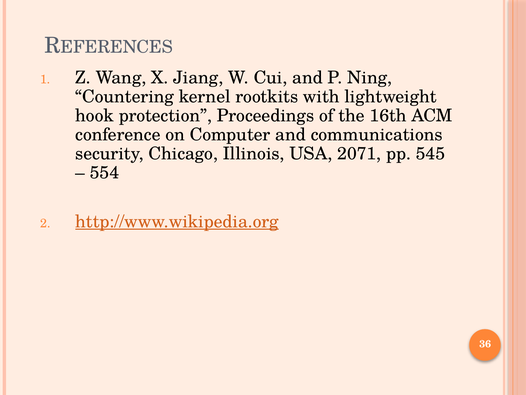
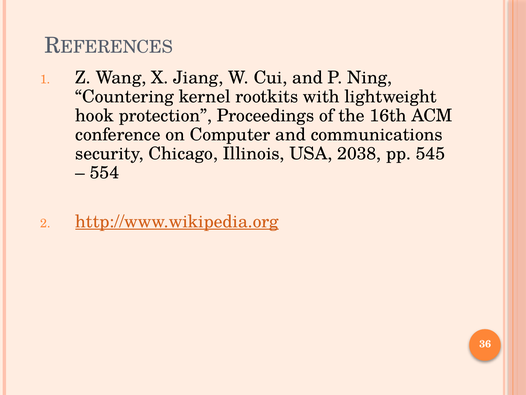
2071: 2071 -> 2038
